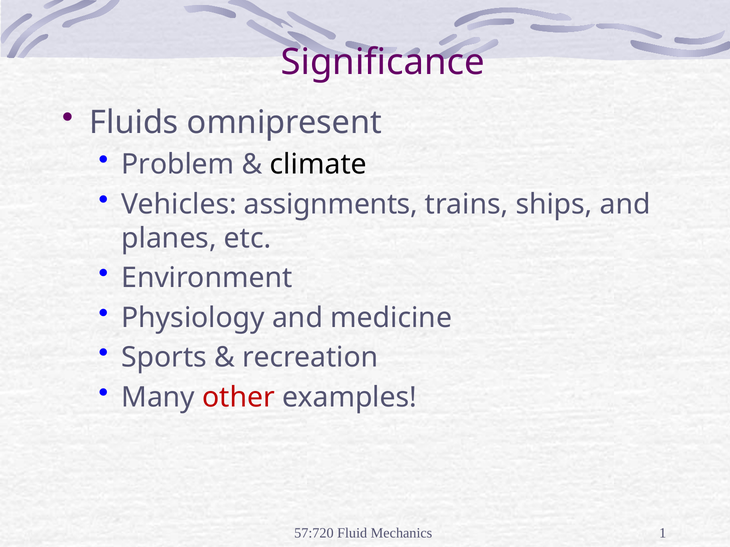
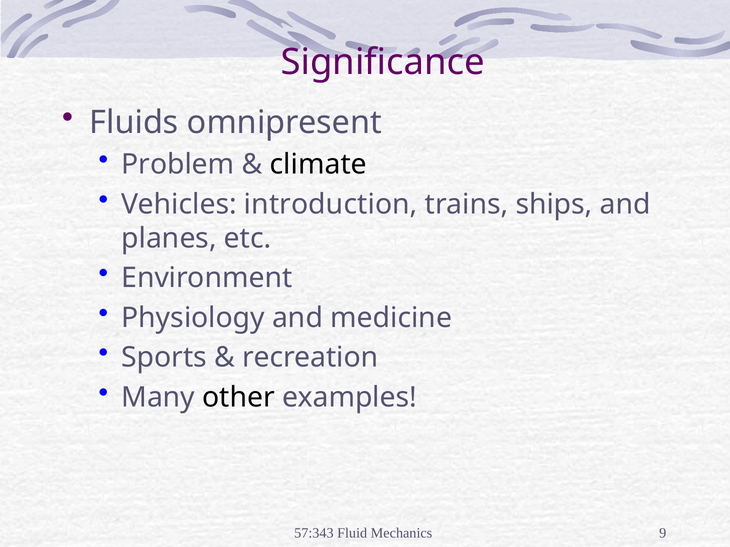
assignments: assignments -> introduction
other colour: red -> black
57:720: 57:720 -> 57:343
1: 1 -> 9
